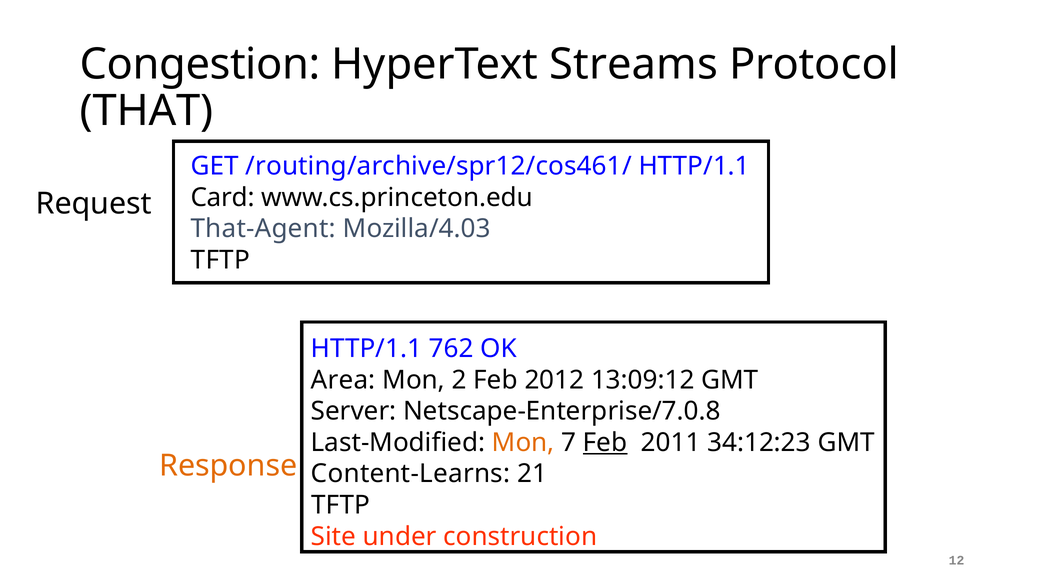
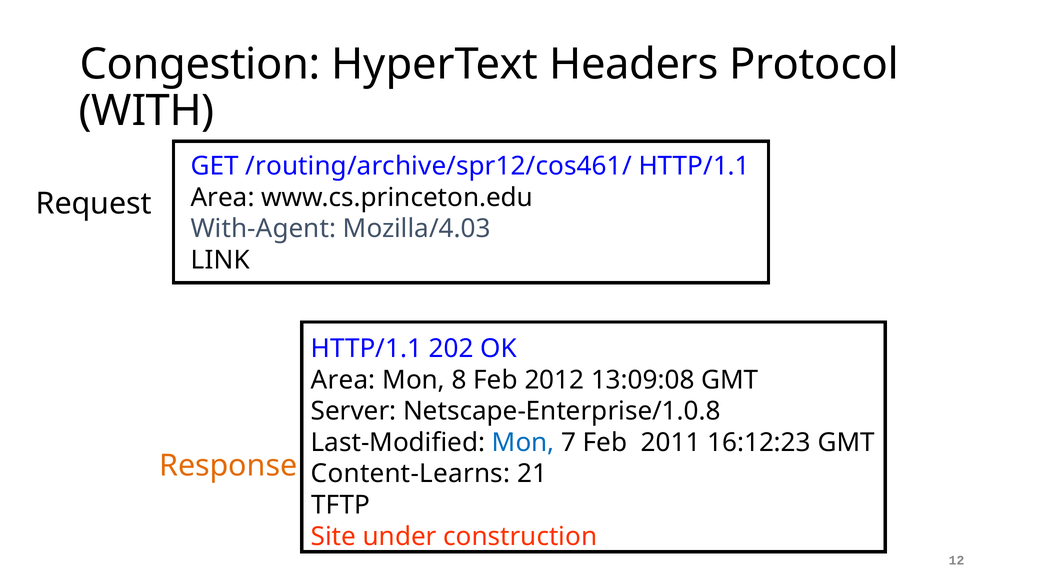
Streams: Streams -> Headers
THAT: THAT -> WITH
Card at (223, 198): Card -> Area
That-Agent: That-Agent -> With-Agent
TFTP at (220, 260): TFTP -> LINK
762: 762 -> 202
2: 2 -> 8
13:09:12: 13:09:12 -> 13:09:08
Netscape-Enterprise/7.0.8: Netscape-Enterprise/7.0.8 -> Netscape-Enterprise/1.0.8
Mon at (523, 443) colour: orange -> blue
Feb at (605, 443) underline: present -> none
34:12:23: 34:12:23 -> 16:12:23
